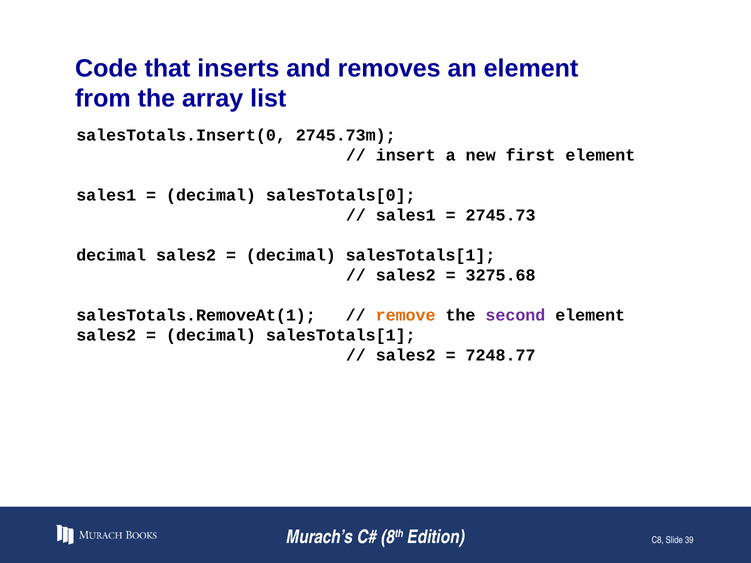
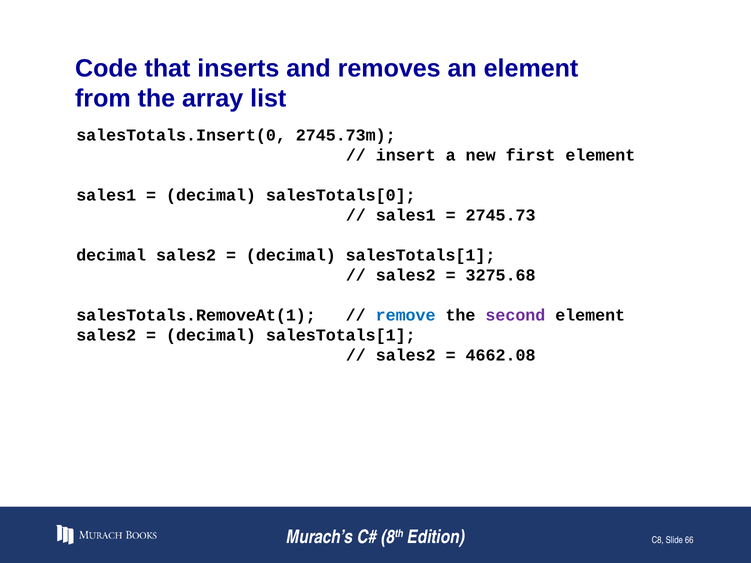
remove colour: orange -> blue
7248.77: 7248.77 -> 4662.08
39: 39 -> 66
